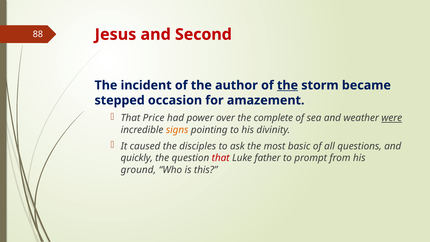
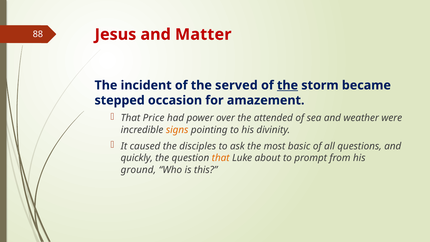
Second: Second -> Matter
author: author -> served
complete: complete -> attended
were underline: present -> none
that at (221, 158) colour: red -> orange
father: father -> about
